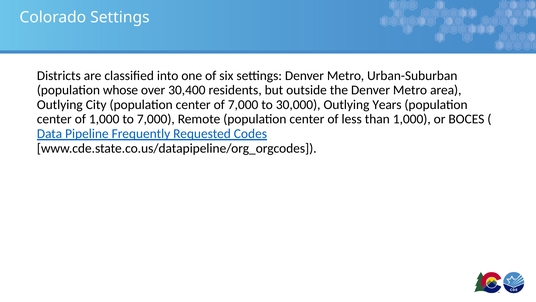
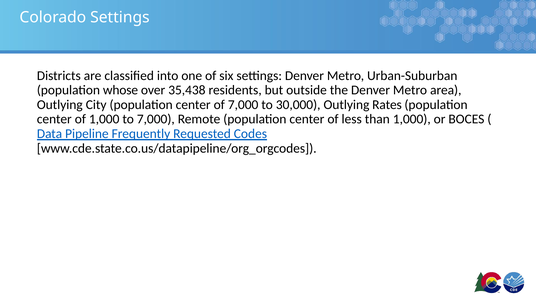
30,400: 30,400 -> 35,438
Years: Years -> Rates
